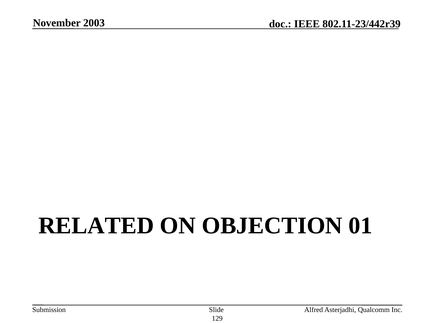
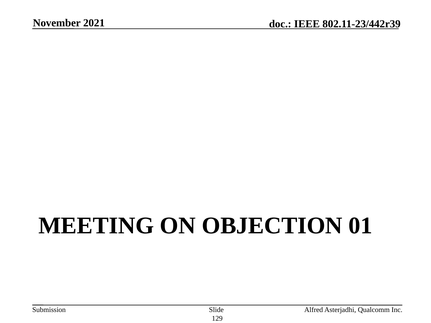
2003: 2003 -> 2021
RELATED: RELATED -> MEETING
